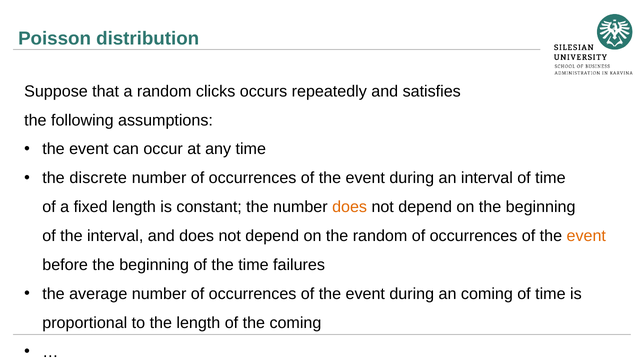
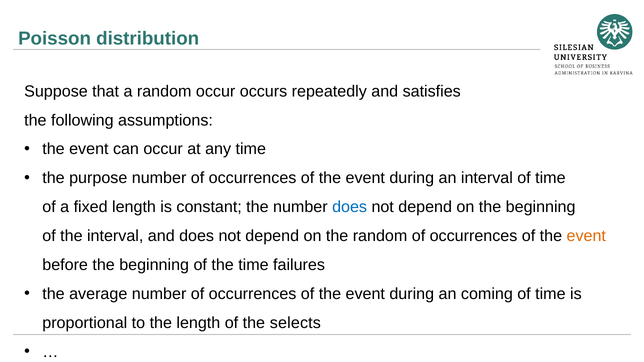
random clicks: clicks -> occur
discrete: discrete -> purpose
does at (350, 207) colour: orange -> blue
the coming: coming -> selects
